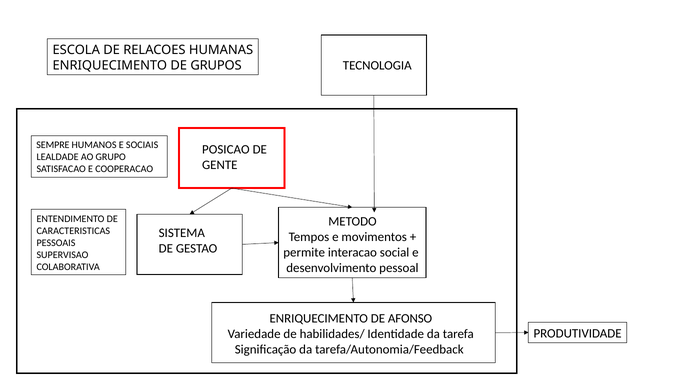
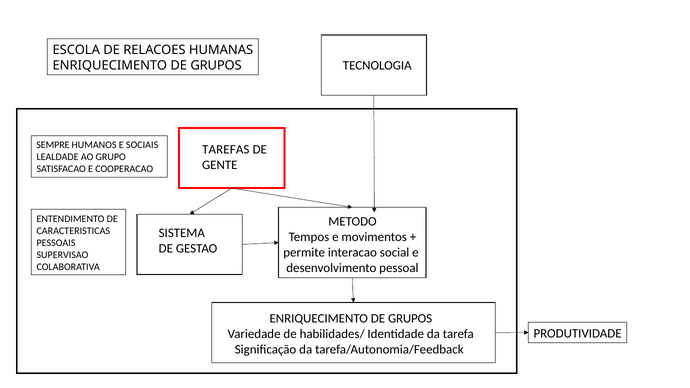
POSICAO: POSICAO -> TAREFAS
AFONSO at (410, 318): AFONSO -> GRUPOS
